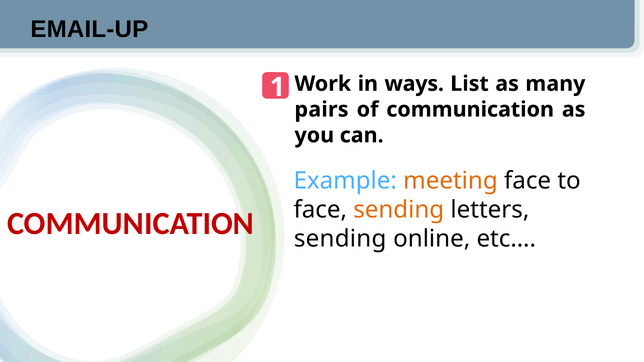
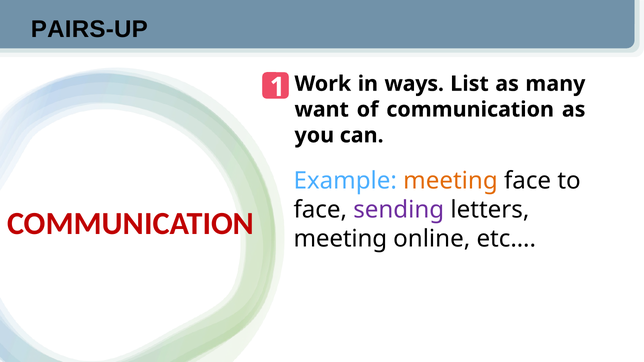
EMAIL-UP: EMAIL-UP -> PAIRS-UP
pairs: pairs -> want
sending at (399, 210) colour: orange -> purple
sending at (340, 239): sending -> meeting
